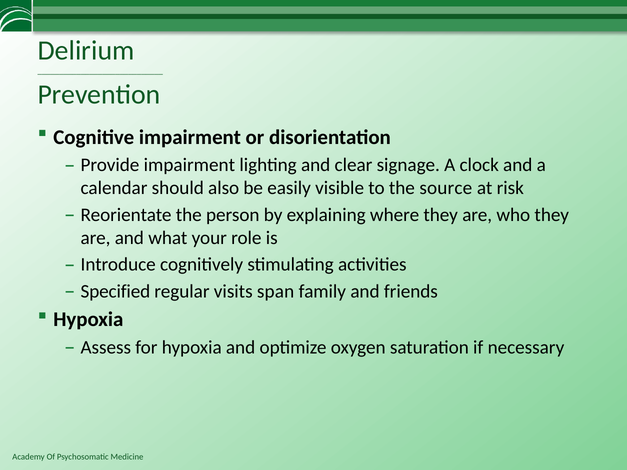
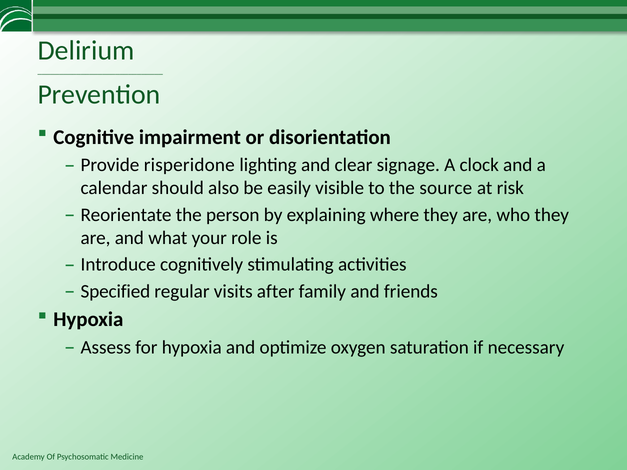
Provide impairment: impairment -> risperidone
span: span -> after
